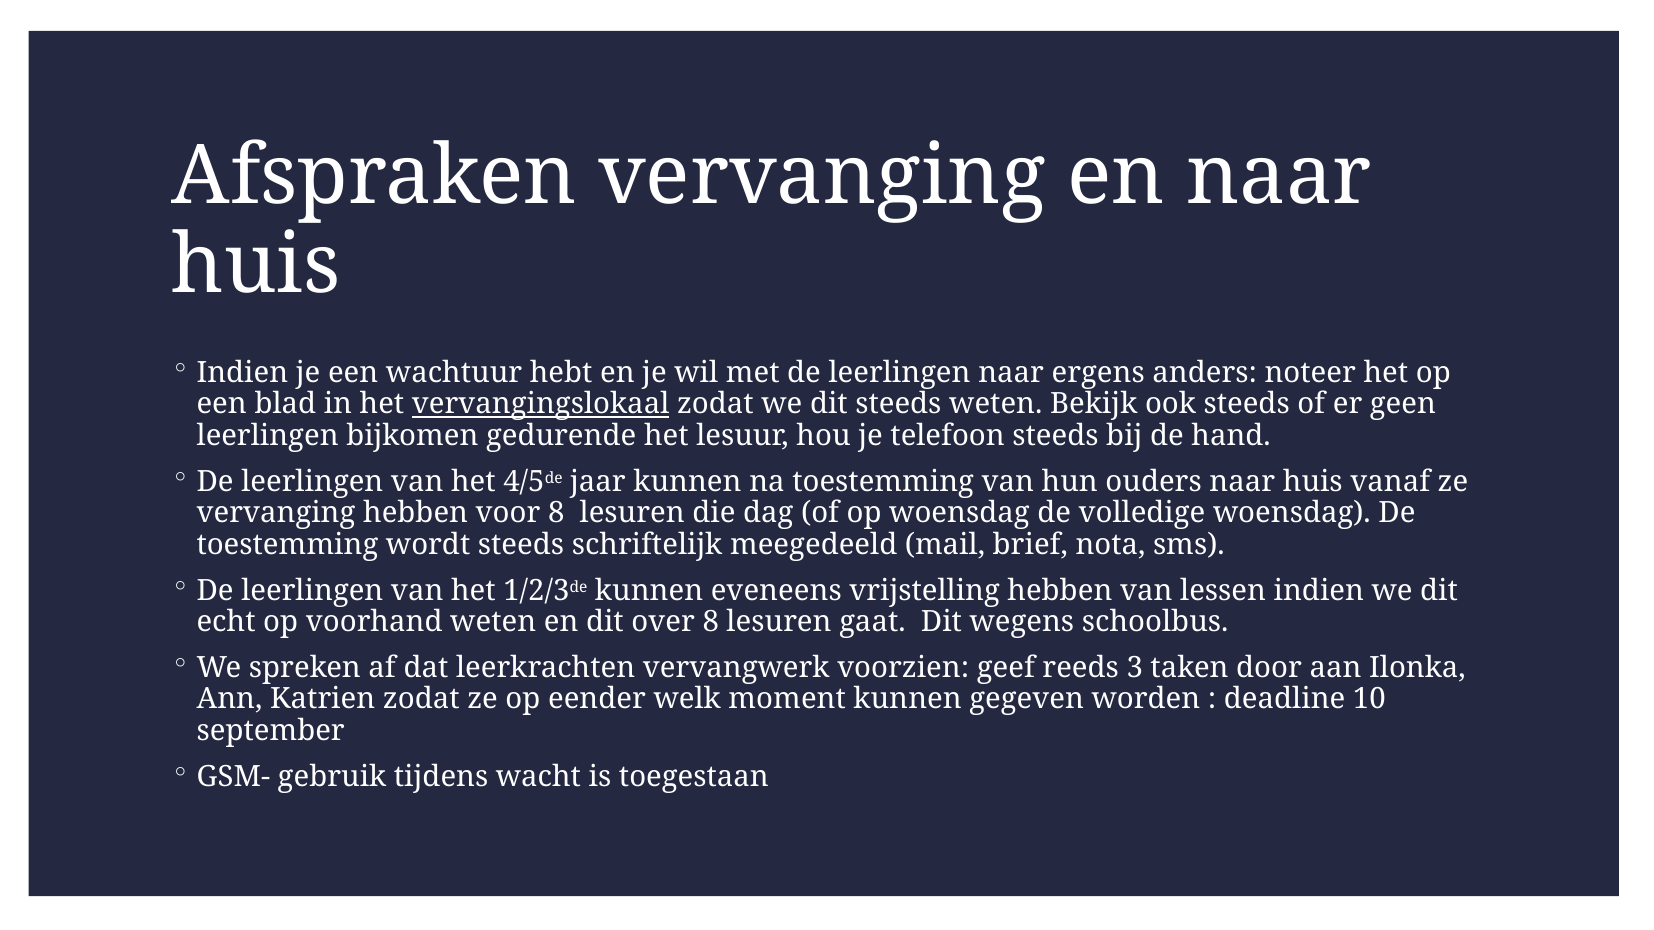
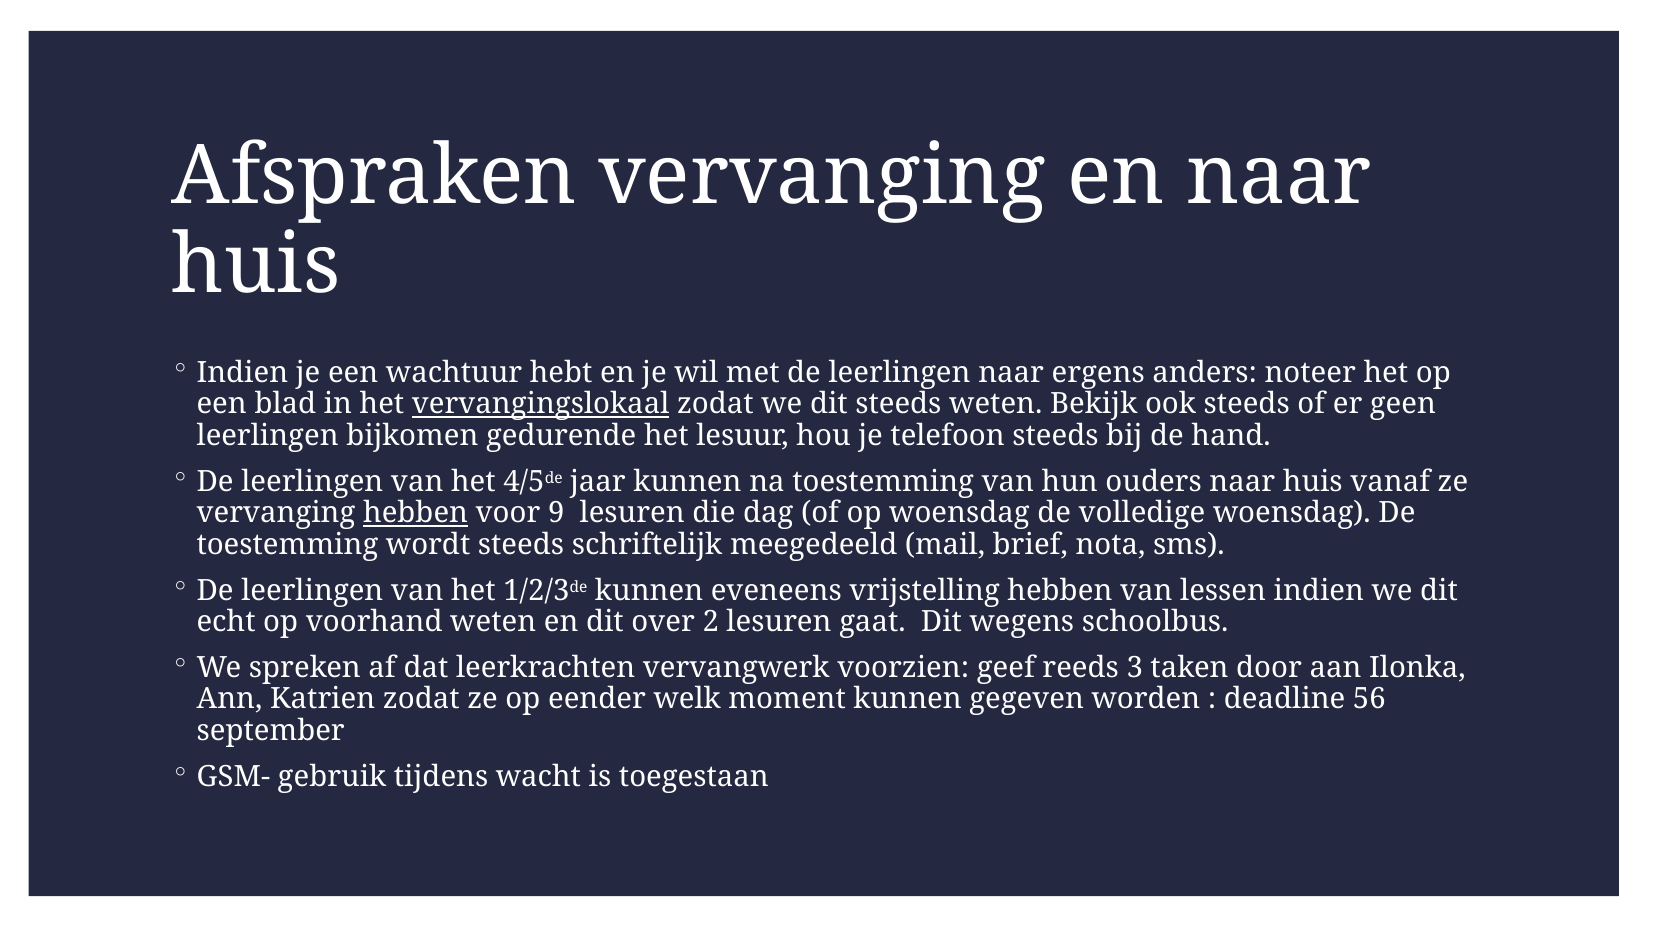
hebben at (416, 513) underline: none -> present
voor 8: 8 -> 9
over 8: 8 -> 2
10: 10 -> 56
